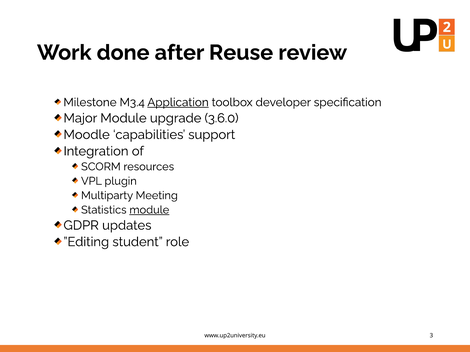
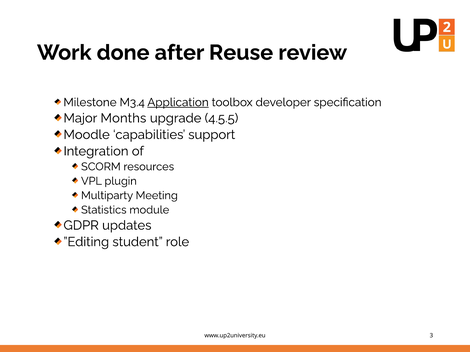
Major Module: Module -> Months
3.6.0: 3.6.0 -> 4.5.5
module at (149, 210) underline: present -> none
